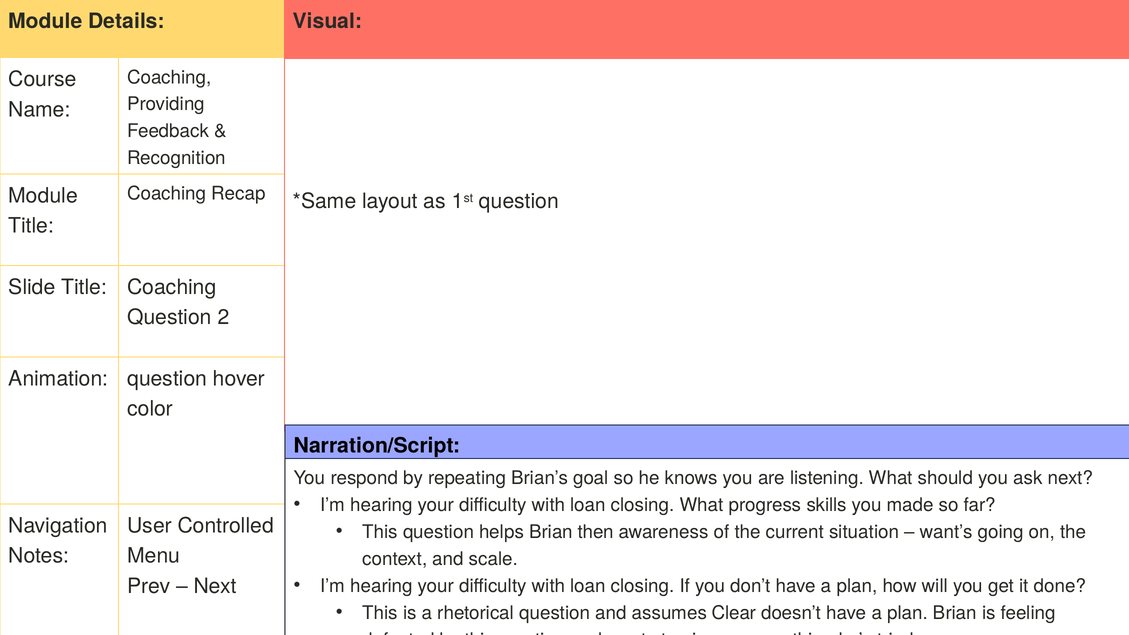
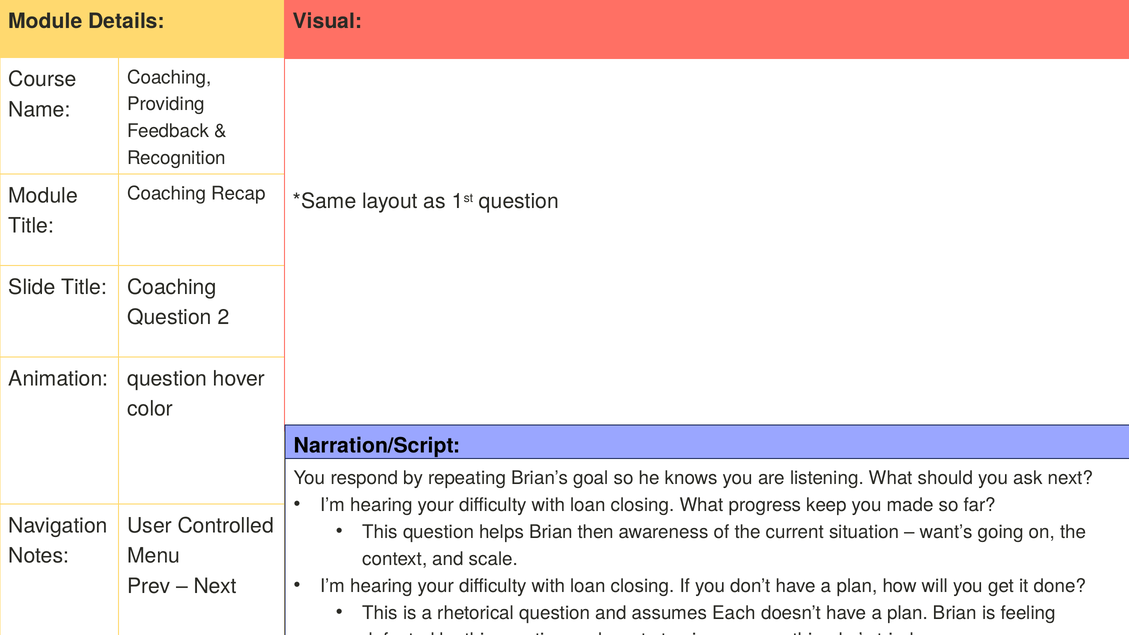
skills: skills -> keep
Clear: Clear -> Each
